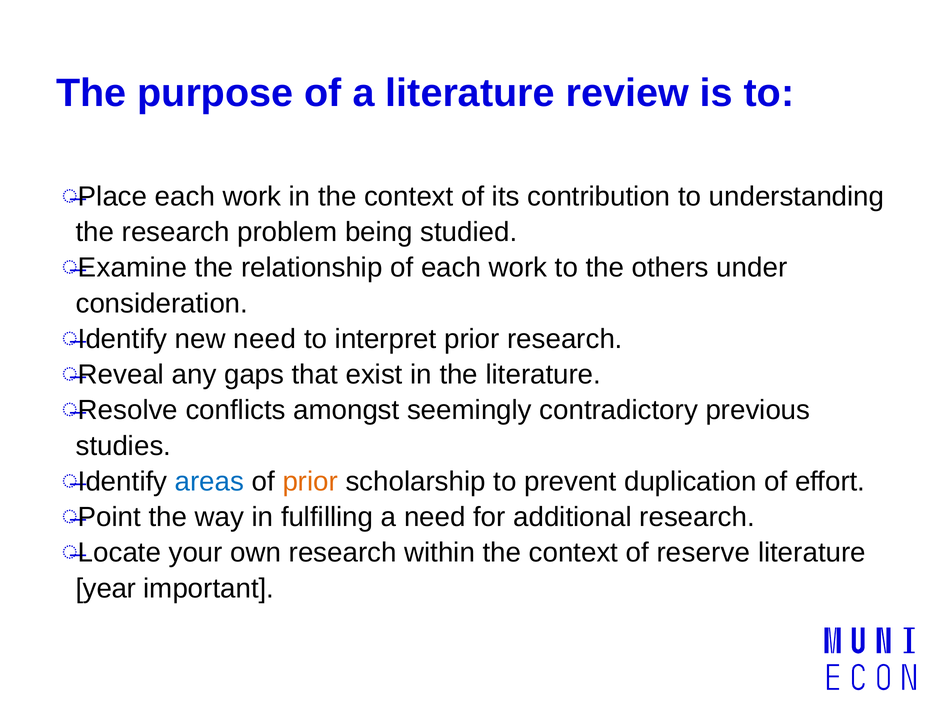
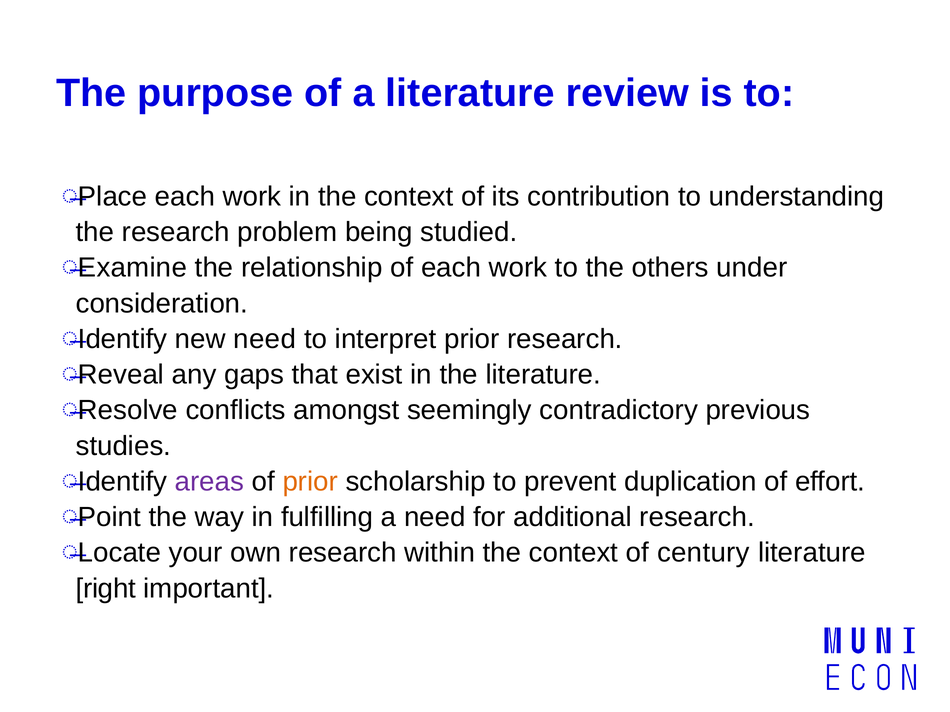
areas colour: blue -> purple
reserve: reserve -> century
year: year -> right
